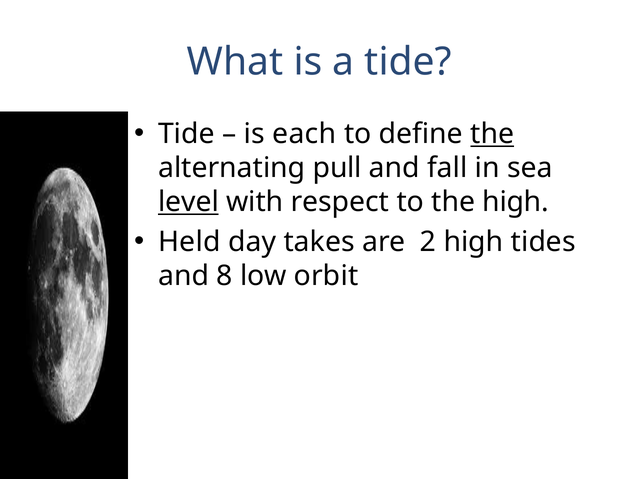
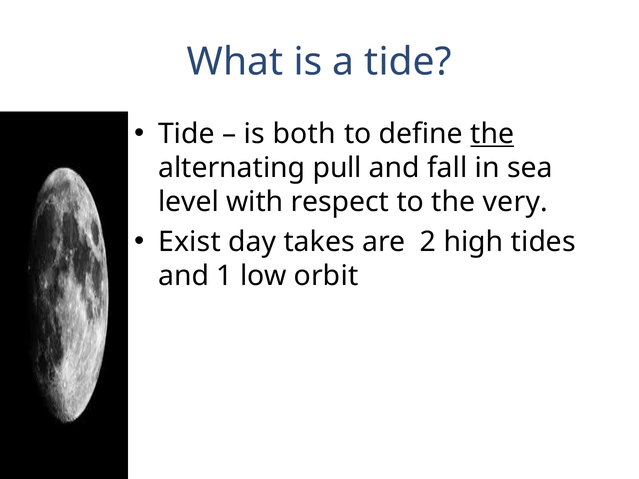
each: each -> both
level underline: present -> none
the high: high -> very
Held: Held -> Exist
8: 8 -> 1
